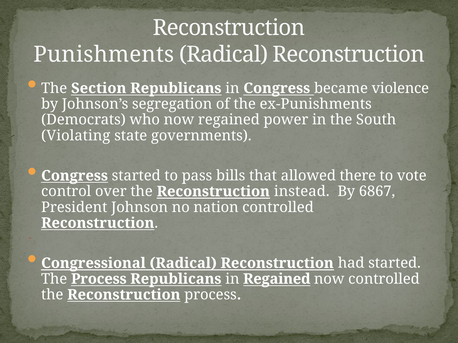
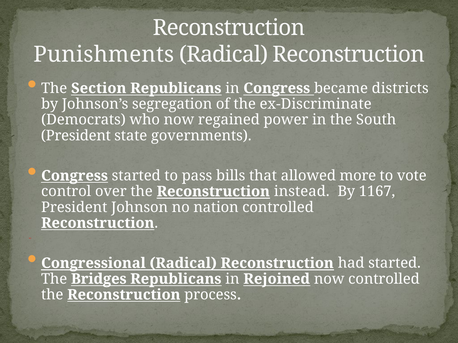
violence: violence -> districts
ex-Punishments: ex-Punishments -> ex-Discriminate
Violating at (76, 136): Violating -> President
there: there -> more
6867: 6867 -> 1167
The Process: Process -> Bridges
in Regained: Regained -> Rejoined
